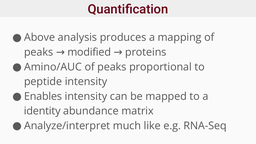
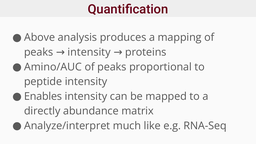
peaks modified: modified -> intensity
identity: identity -> directly
